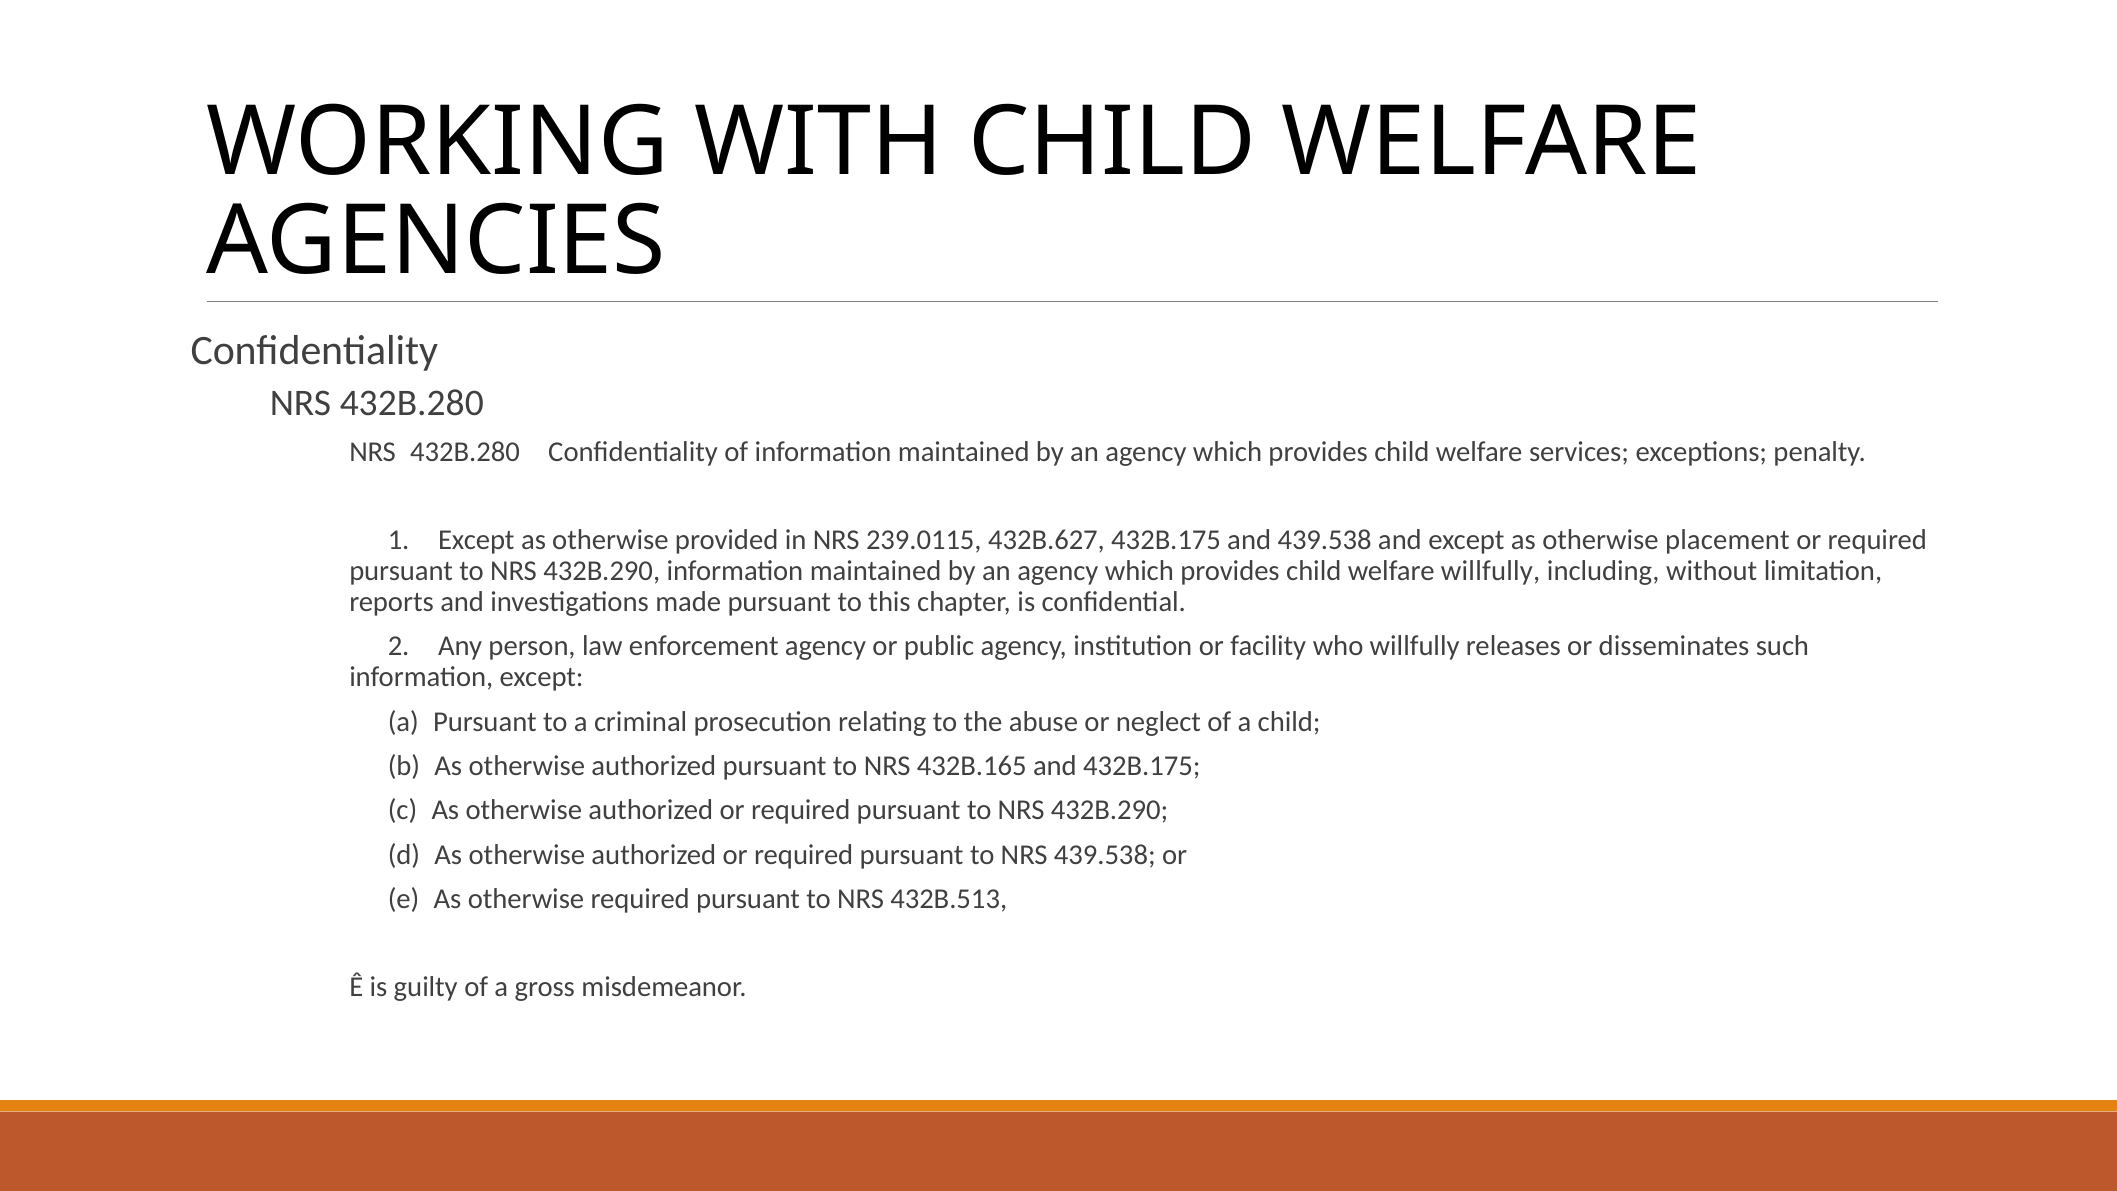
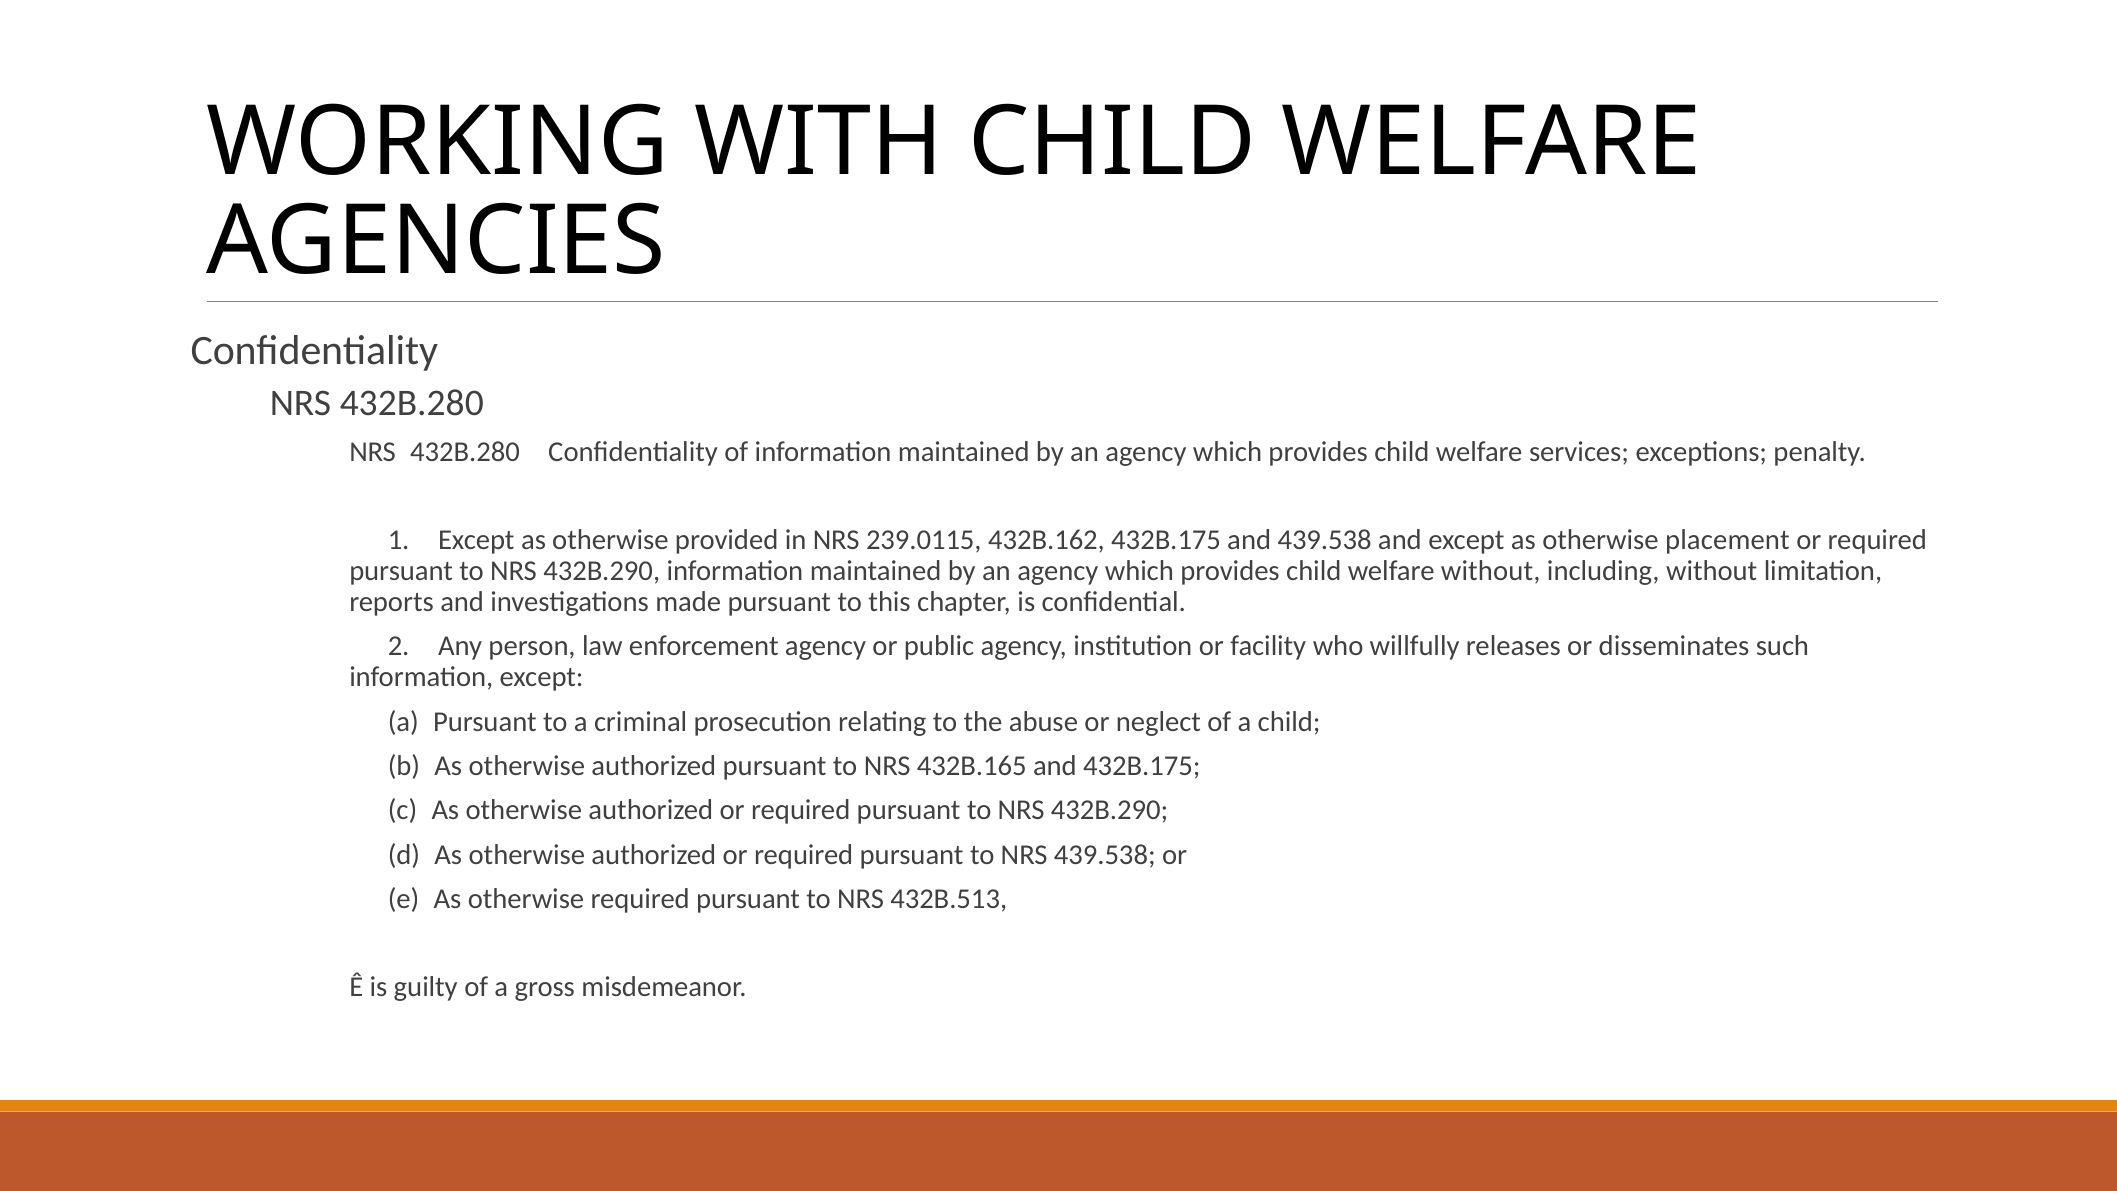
432B.627: 432B.627 -> 432B.162
welfare willfully: willfully -> without
